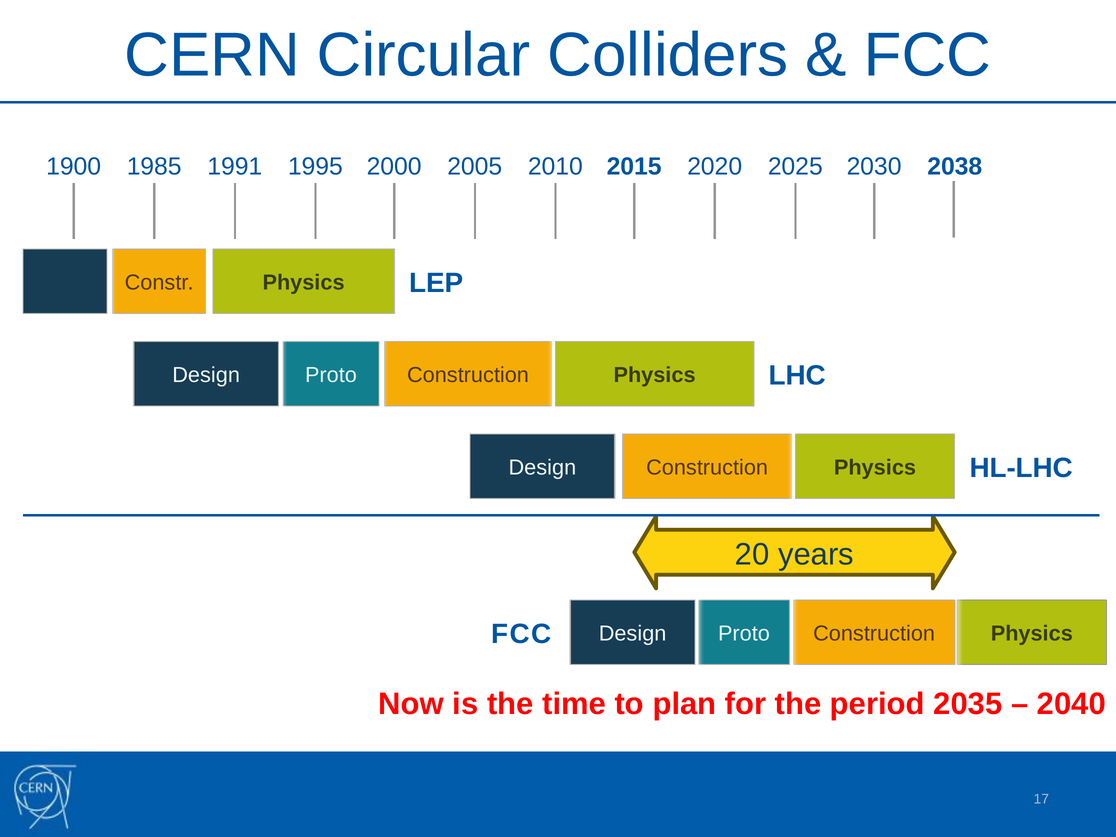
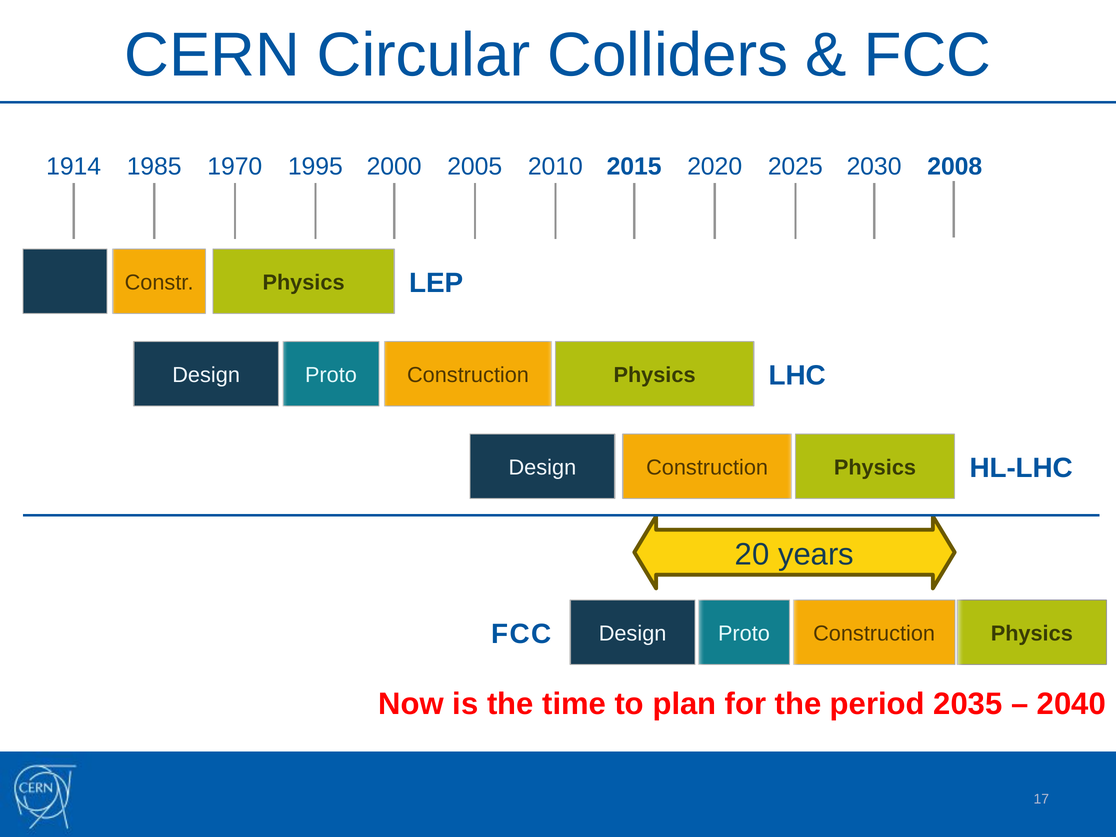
1900: 1900 -> 1914
1991: 1991 -> 1970
2038: 2038 -> 2008
